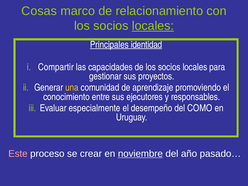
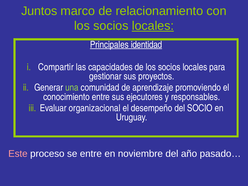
Cosas: Cosas -> Juntos
una colour: yellow -> light green
especialmente: especialmente -> organizacional
COMO: COMO -> SOCIO
se crear: crear -> entre
noviembre underline: present -> none
